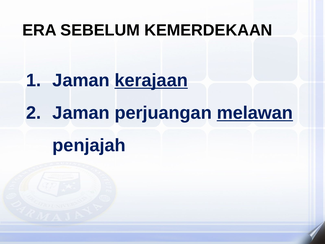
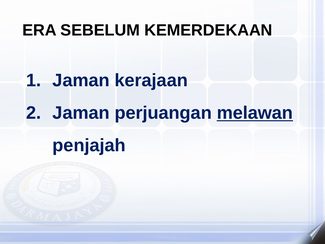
kerajaan underline: present -> none
